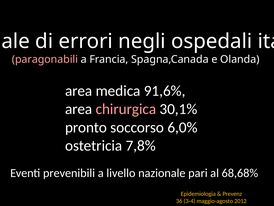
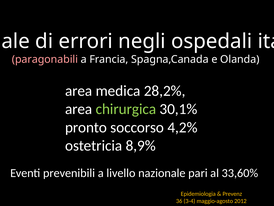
91,6%: 91,6% -> 28,2%
chirurgica colour: pink -> light green
6,0%: 6,0% -> 4,2%
7,8%: 7,8% -> 8,9%
68,68%: 68,68% -> 33,60%
